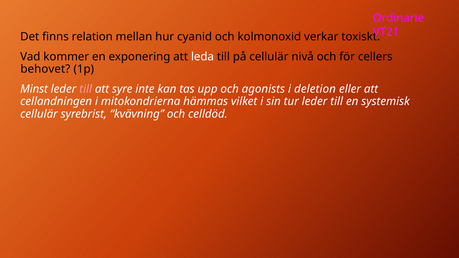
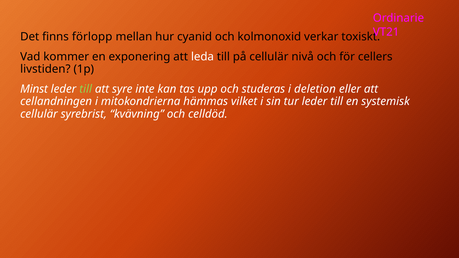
relation: relation -> förlopp
behovet: behovet -> livstiden
till at (86, 89) colour: pink -> light green
agonists: agonists -> studeras
